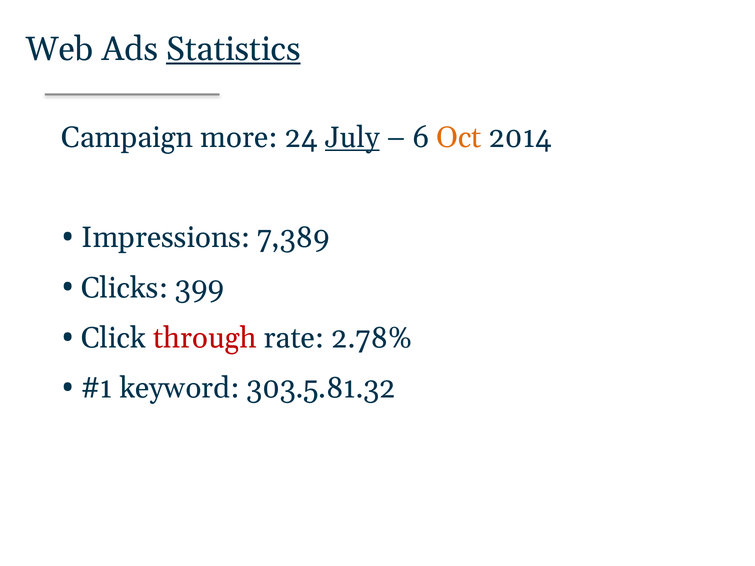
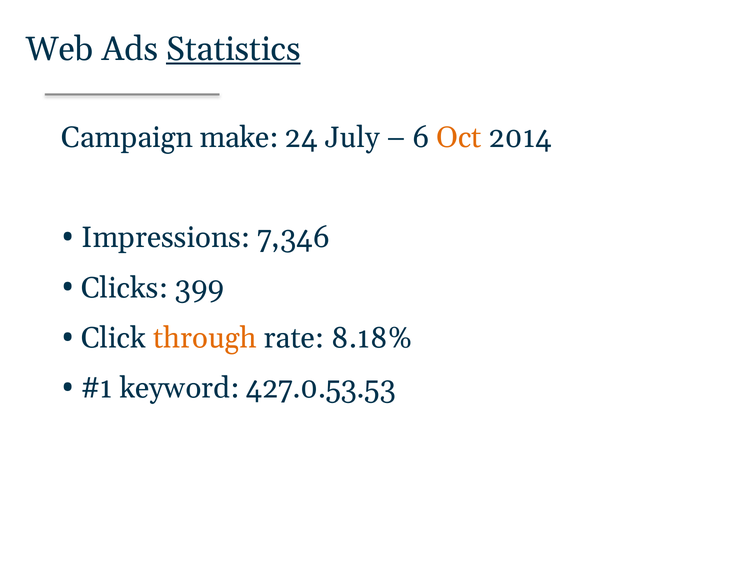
more: more -> make
July underline: present -> none
7,389: 7,389 -> 7,346
through colour: red -> orange
2.78%: 2.78% -> 8.18%
303.5.81.32: 303.5.81.32 -> 427.0.53.53
